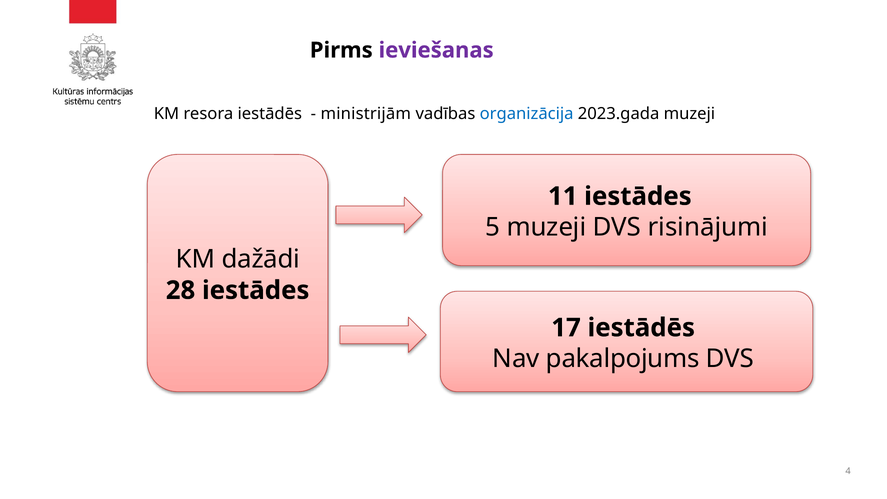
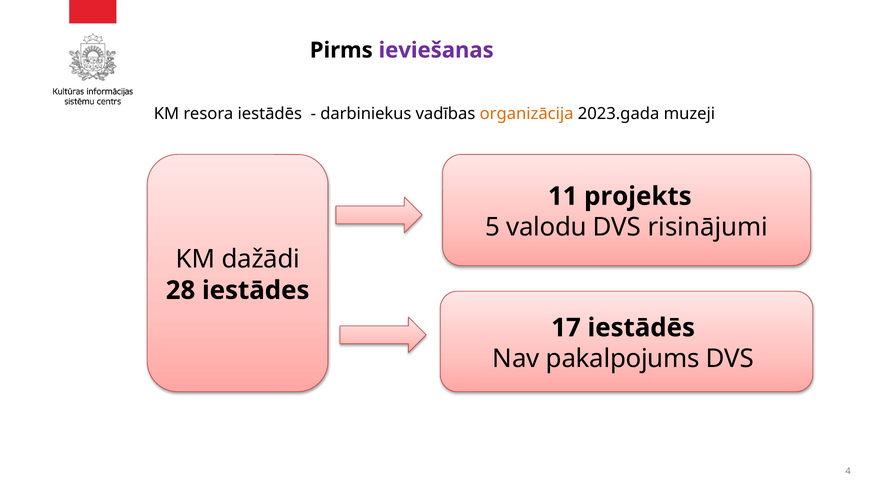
ministrijām: ministrijām -> darbiniekus
organizācija colour: blue -> orange
11 iestādes: iestādes -> projekts
5 muzeji: muzeji -> valodu
